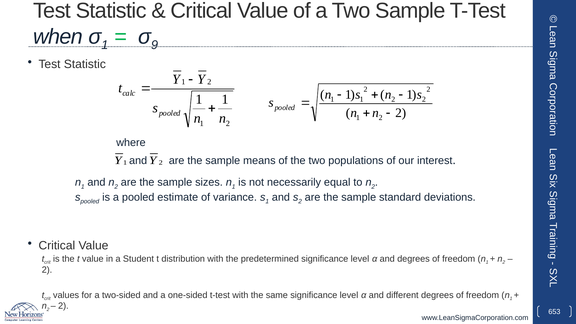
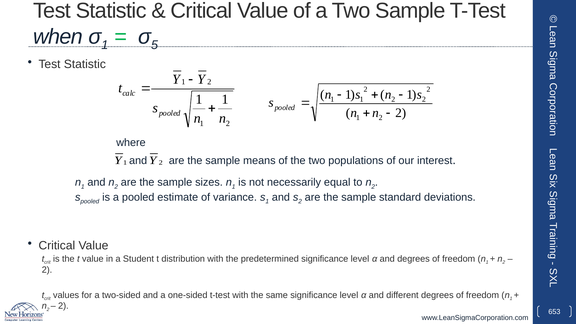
9: 9 -> 5
